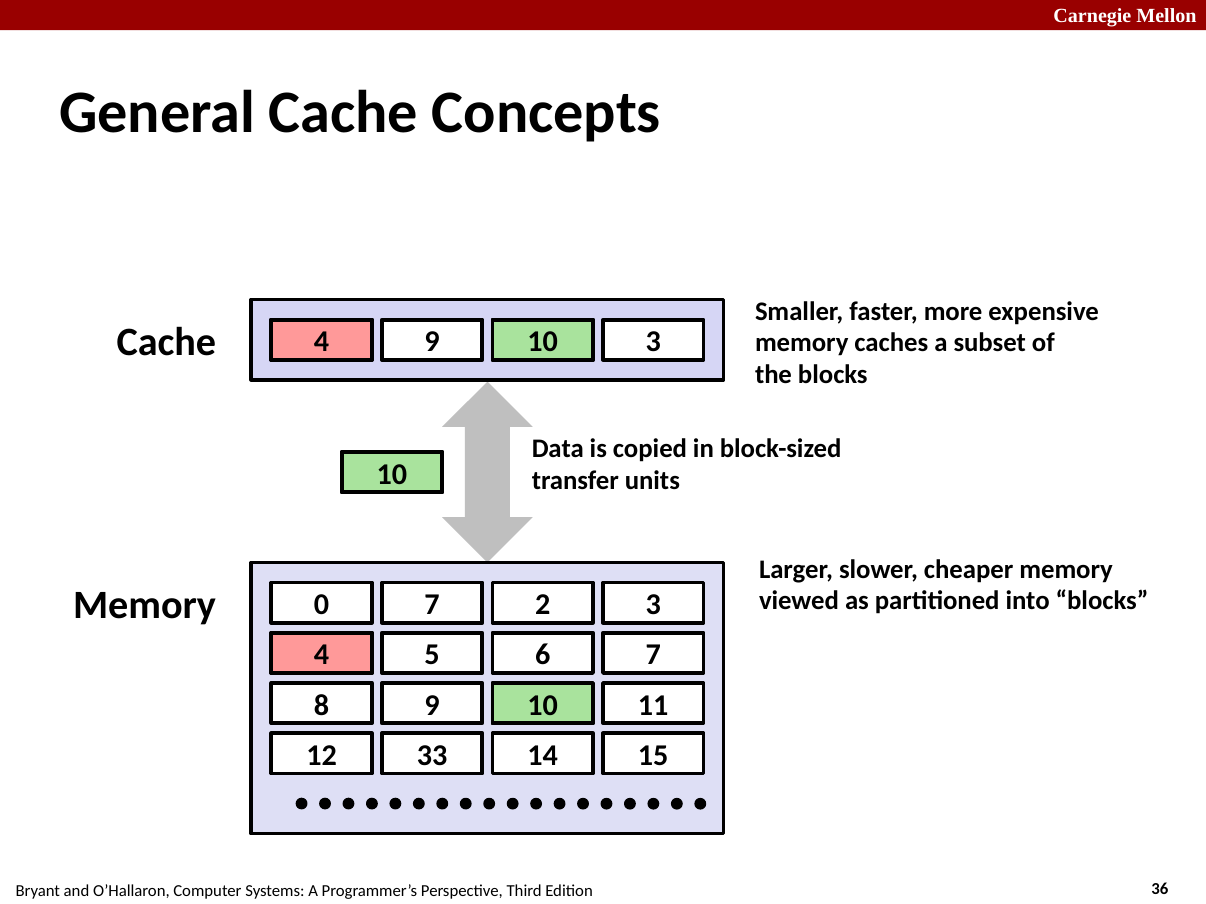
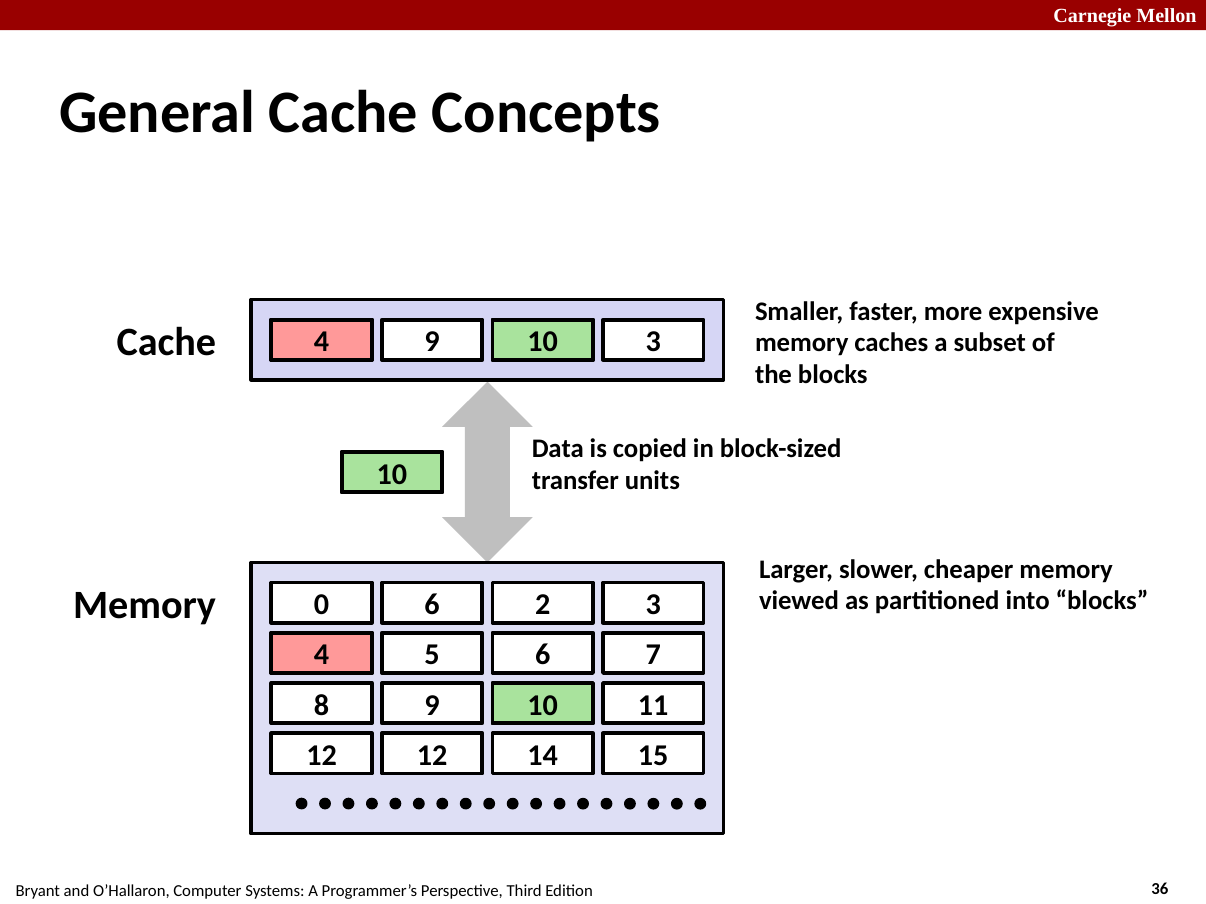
0 7: 7 -> 6
12 33: 33 -> 12
